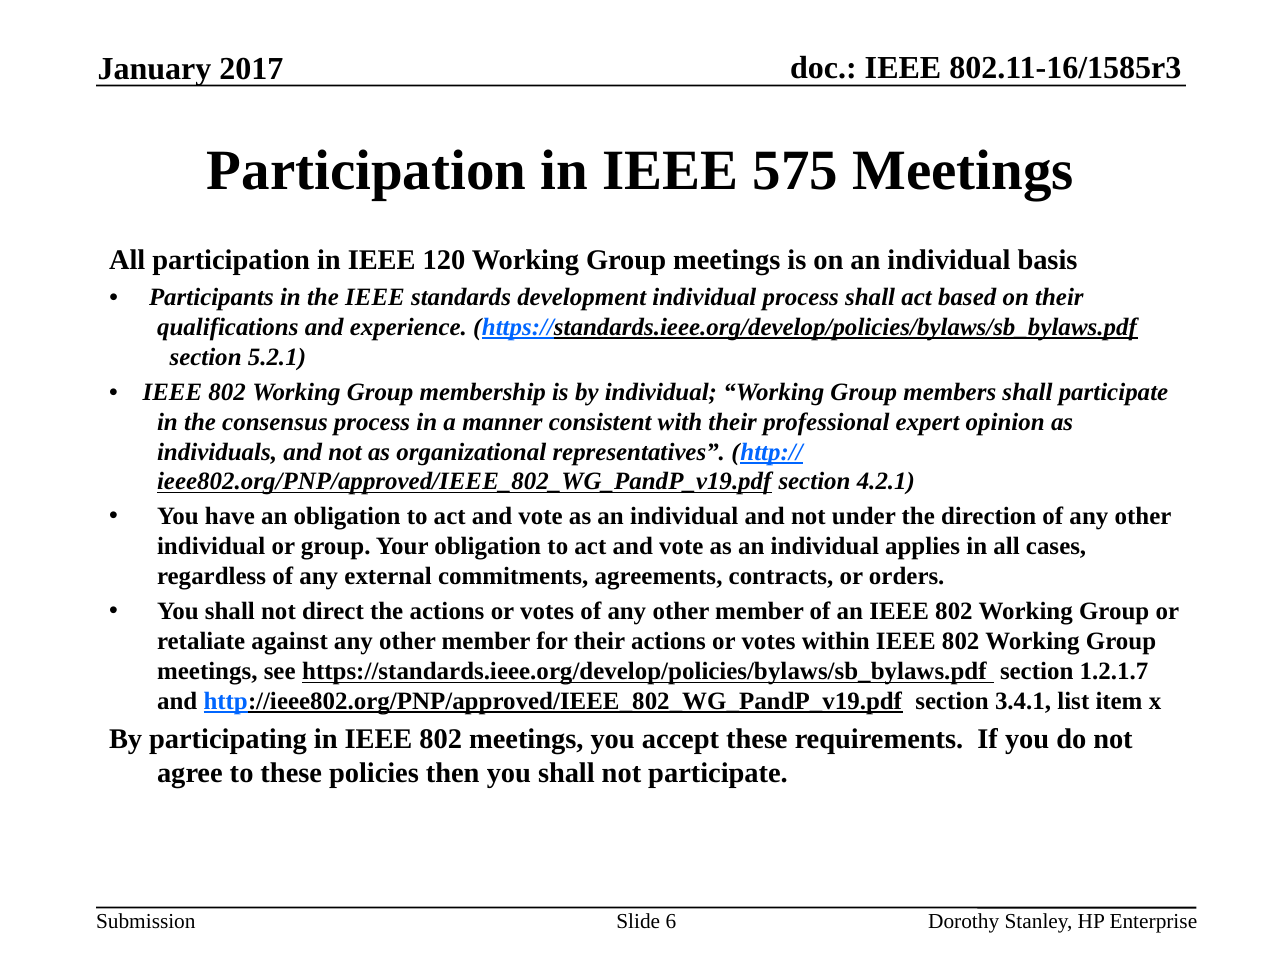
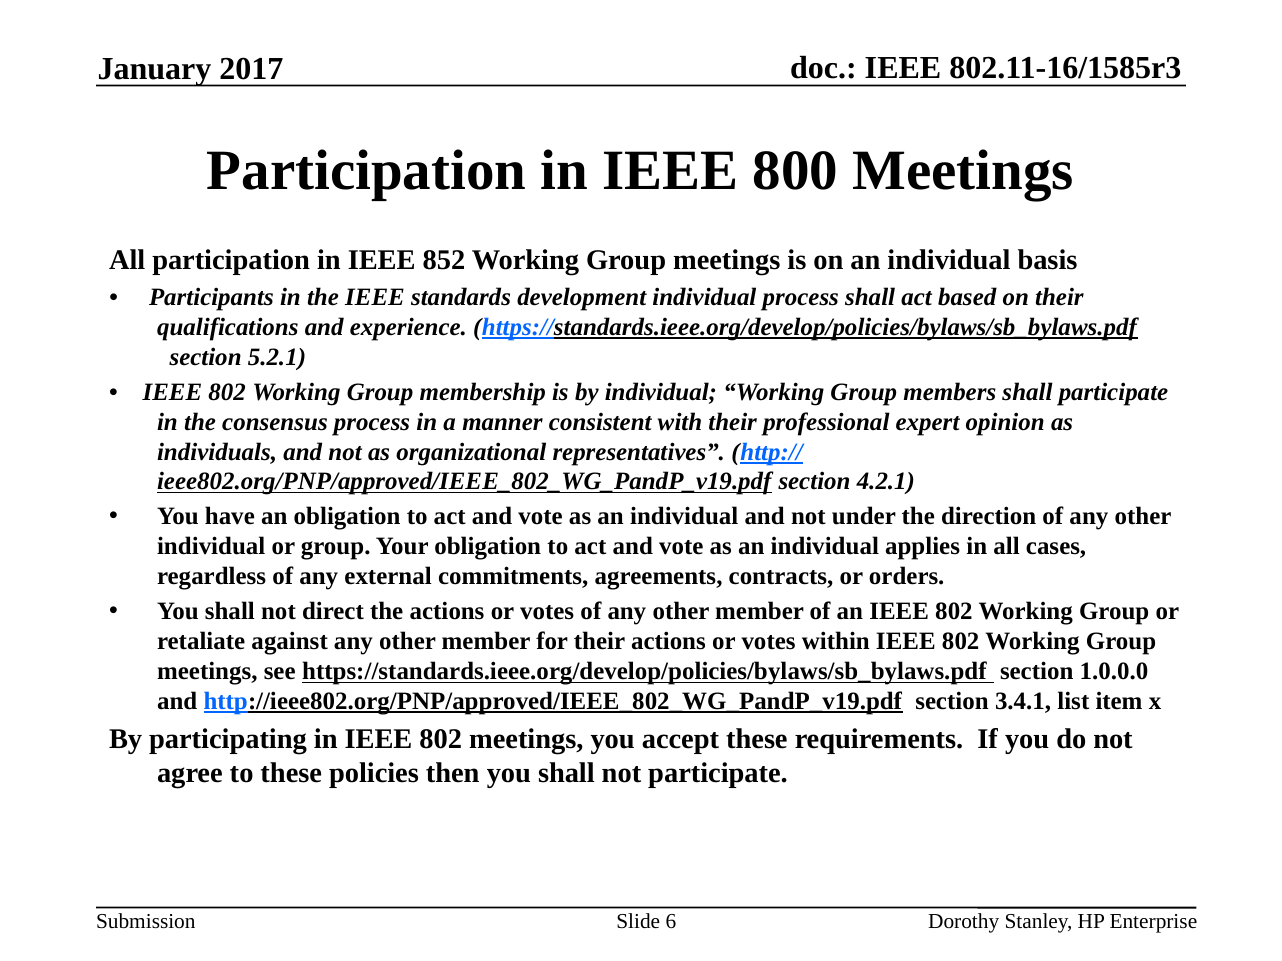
575: 575 -> 800
120: 120 -> 852
1.2.1.7: 1.2.1.7 -> 1.0.0.0
